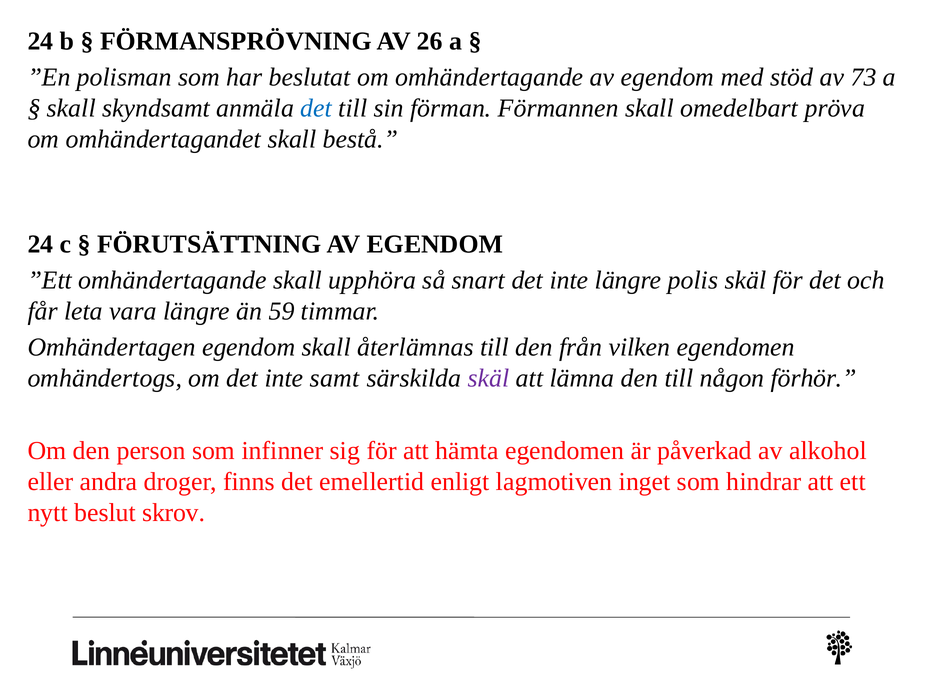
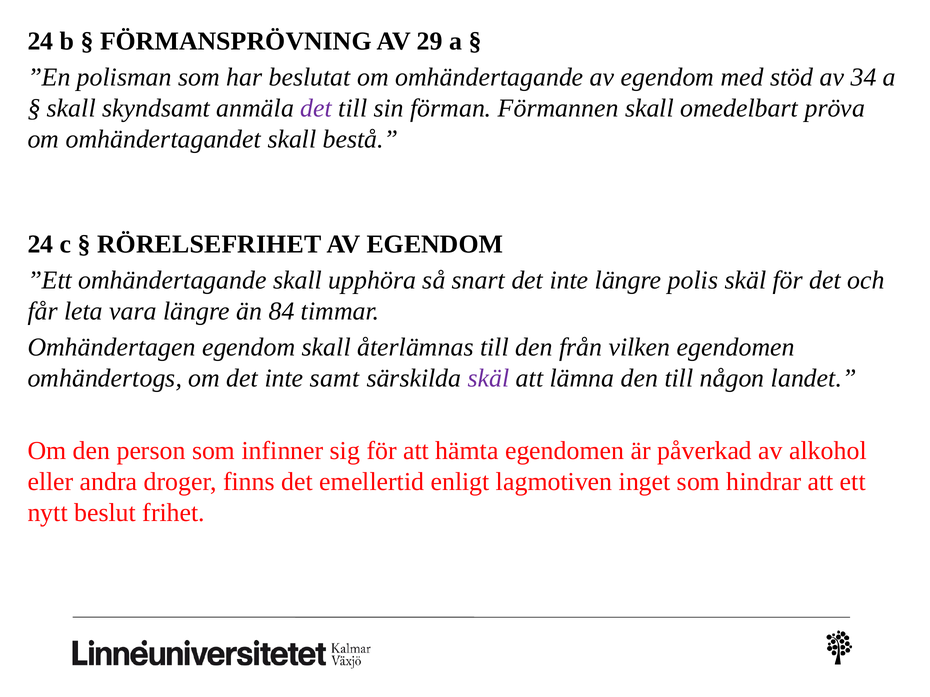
26: 26 -> 29
73: 73 -> 34
det at (316, 108) colour: blue -> purple
FÖRUTSÄTTNING: FÖRUTSÄTTNING -> RÖRELSEFRIHET
59: 59 -> 84
förhör: förhör -> landet
skrov: skrov -> frihet
